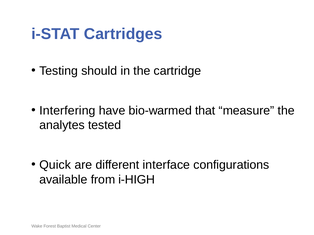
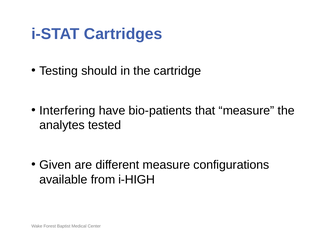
bio-warmed: bio-warmed -> bio-patients
Quick: Quick -> Given
different interface: interface -> measure
